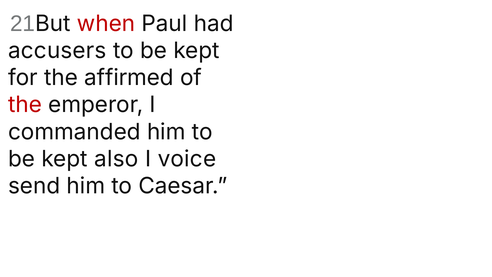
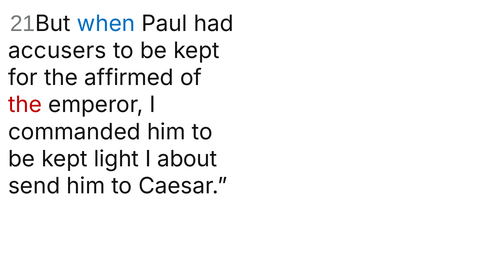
when colour: red -> blue
also: also -> light
voice: voice -> about
